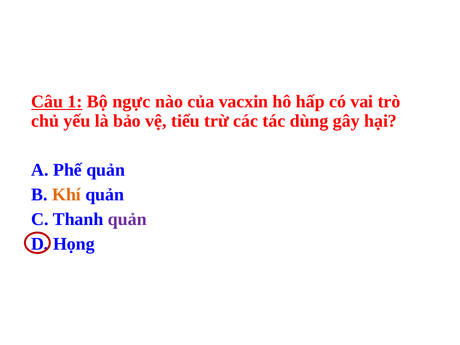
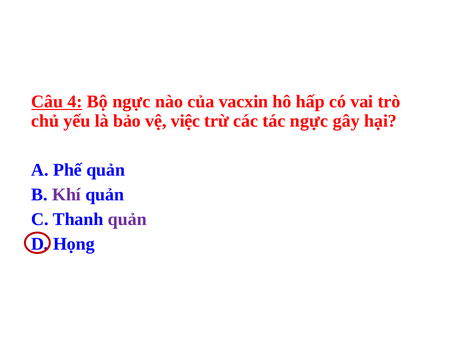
1: 1 -> 4
tiểu: tiểu -> việc
tác dùng: dùng -> ngực
Khí colour: orange -> purple
